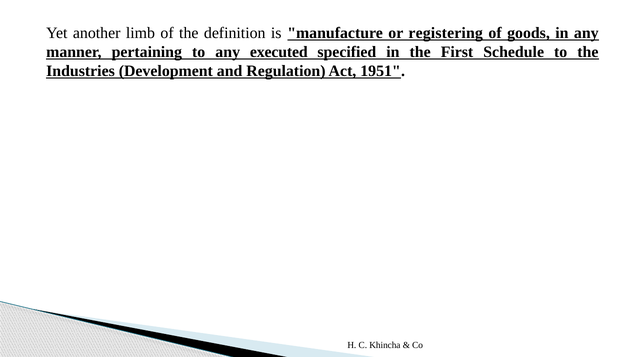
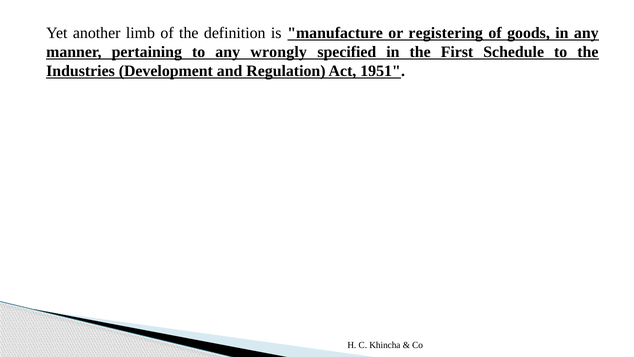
executed: executed -> wrongly
